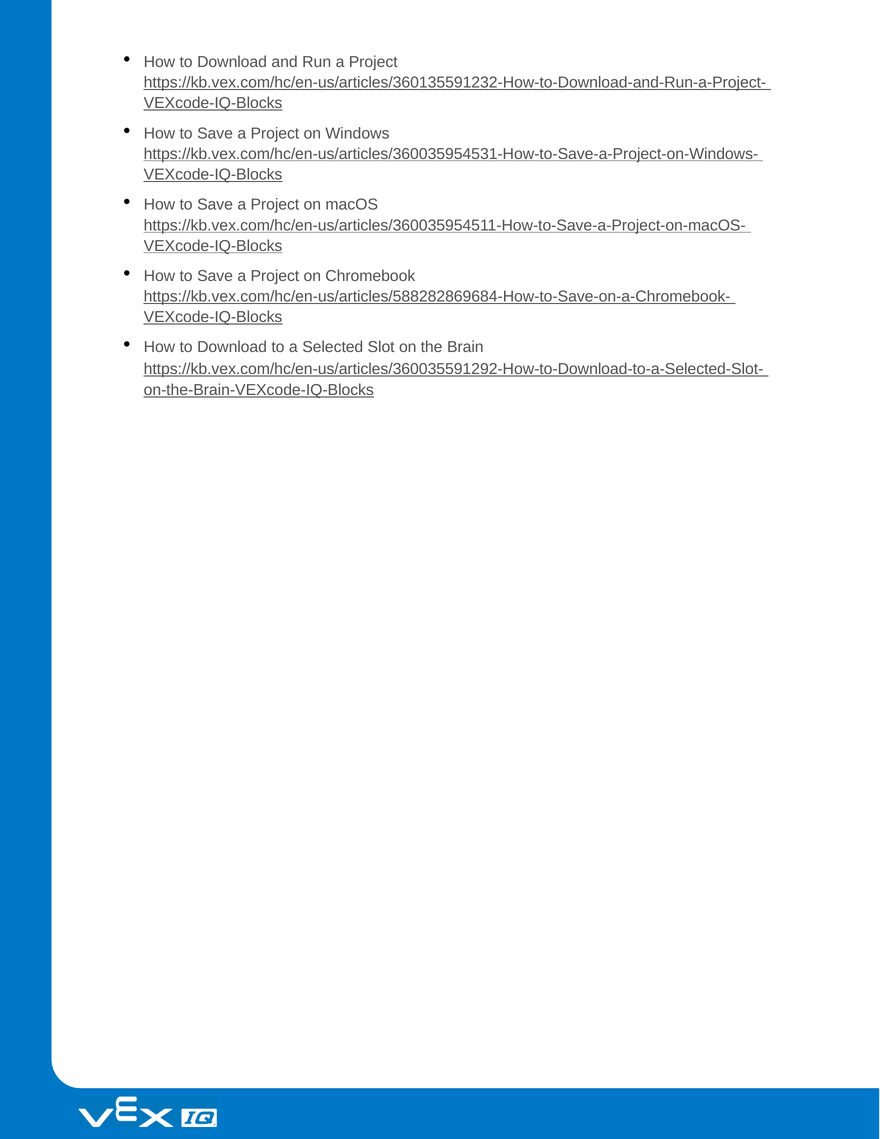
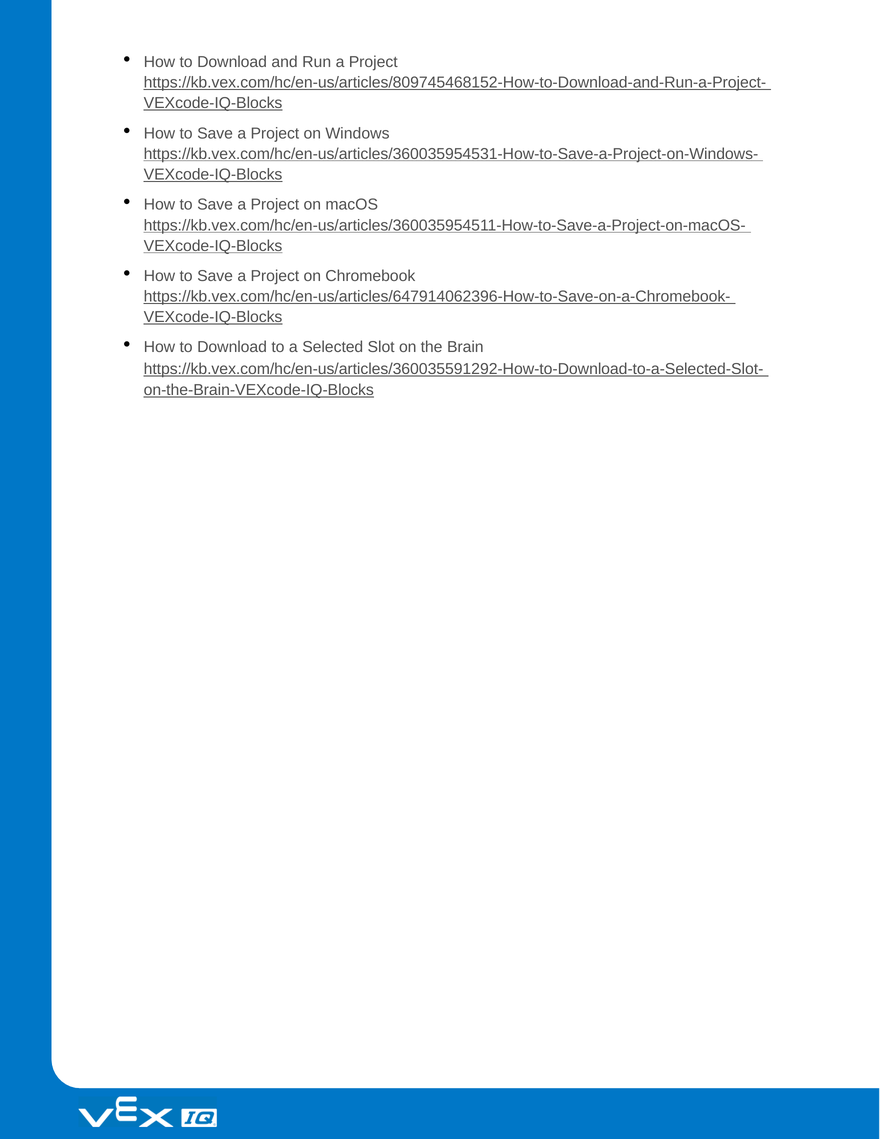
https://kb.vex.com/hc/en-us/articles/360135591232-How-to-Download-and-Run-a-Project-: https://kb.vex.com/hc/en-us/articles/360135591232-How-to-Download-and-Run-a-Project- -> https://kb.vex.com/hc/en-us/articles/809745468152-How-to-Download-and-Run-a-Project-
https://kb.vex.com/hc/en-us/articles/588282869684-How-to-Save-on-a-Chromebook-: https://kb.vex.com/hc/en-us/articles/588282869684-How-to-Save-on-a-Chromebook- -> https://kb.vex.com/hc/en-us/articles/647914062396-How-to-Save-on-a-Chromebook-
